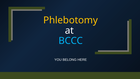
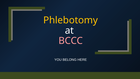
BCCC colour: light blue -> pink
